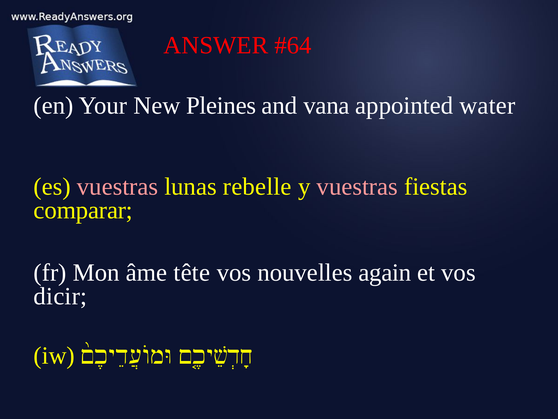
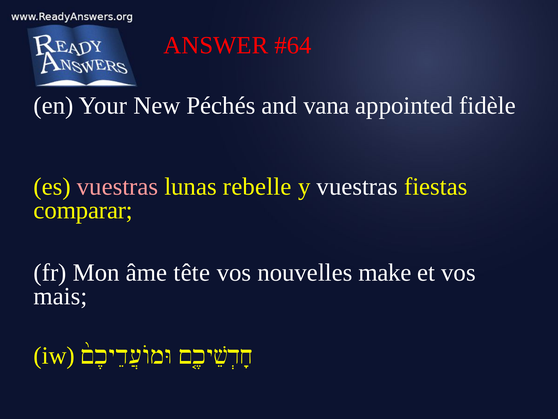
Pleines: Pleines -> Péchés
water: water -> fidèle
vuestras at (357, 186) colour: pink -> white
again: again -> make
dicir: dicir -> mais
